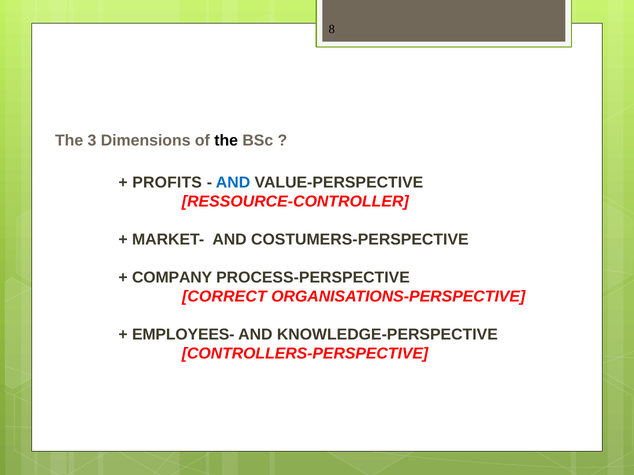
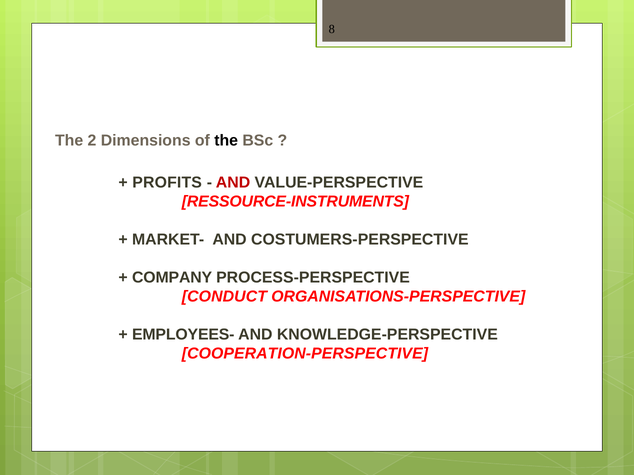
3: 3 -> 2
AND at (233, 183) colour: blue -> red
RESSOURCE-CONTROLLER: RESSOURCE-CONTROLLER -> RESSOURCE-INSTRUMENTS
CORRECT: CORRECT -> CONDUCT
CONTROLLERS-PERSPECTIVE: CONTROLLERS-PERSPECTIVE -> COOPERATION-PERSPECTIVE
